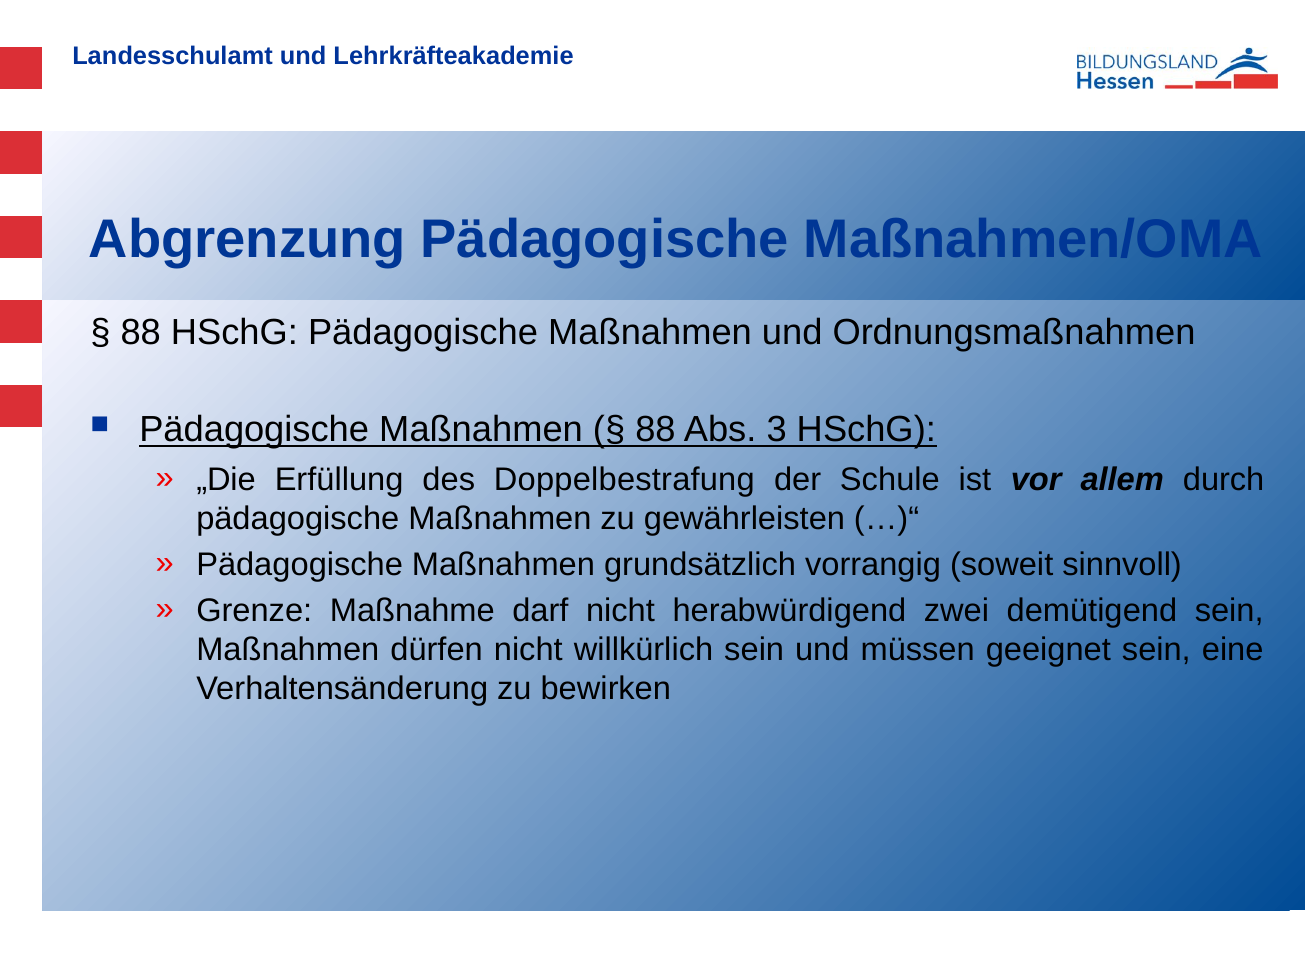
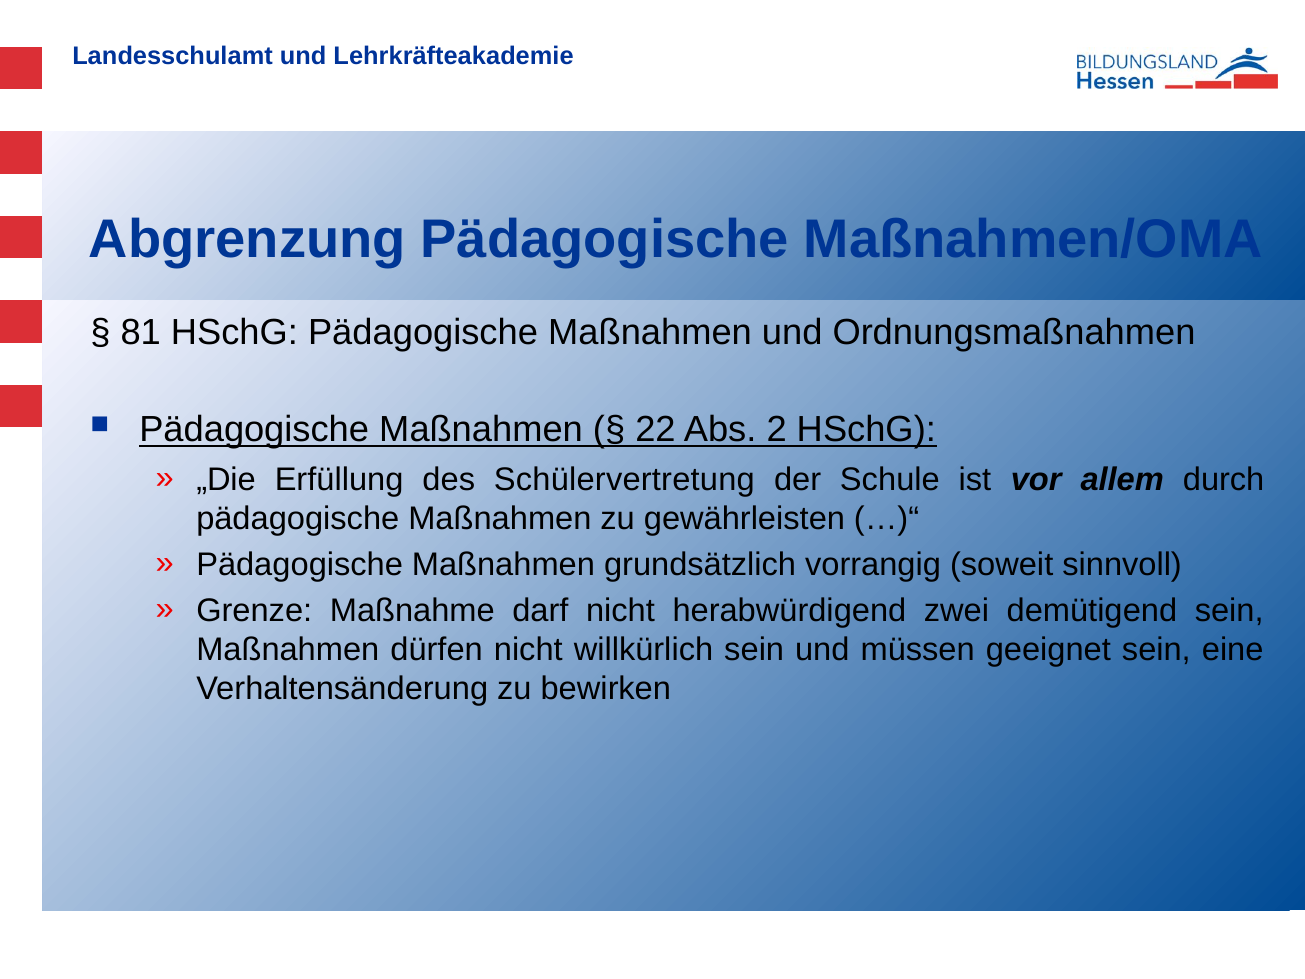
88 at (141, 332): 88 -> 81
88 at (655, 430): 88 -> 22
3: 3 -> 2
Doppelbestrafung: Doppelbestrafung -> Schülervertretung
